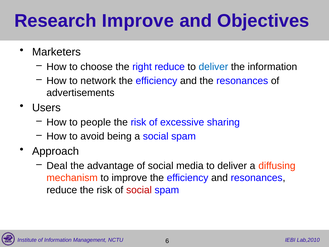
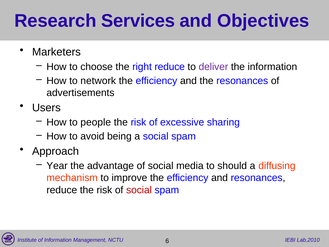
Research Improve: Improve -> Services
deliver at (213, 67) colour: blue -> purple
Deal: Deal -> Year
media to deliver: deliver -> should
